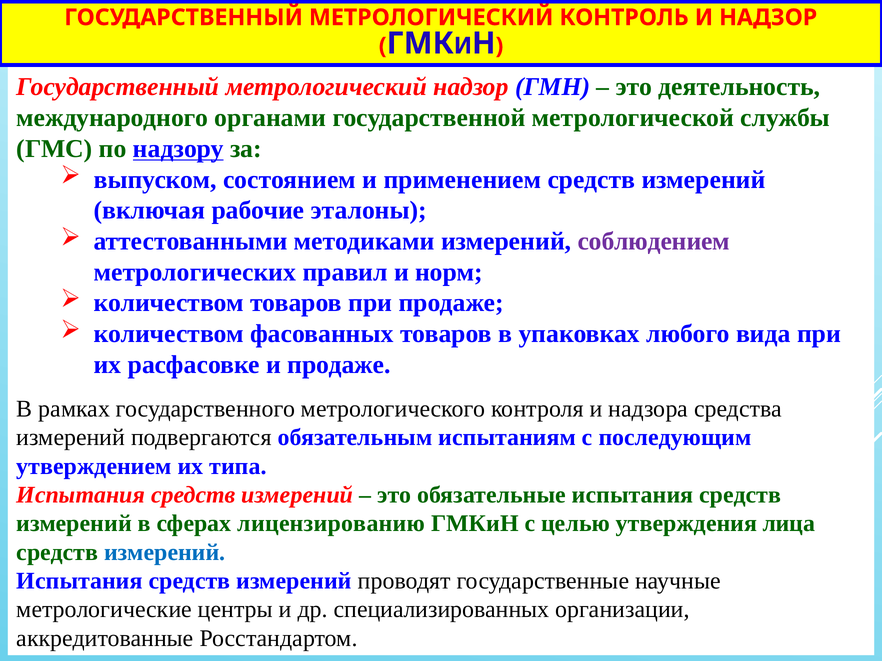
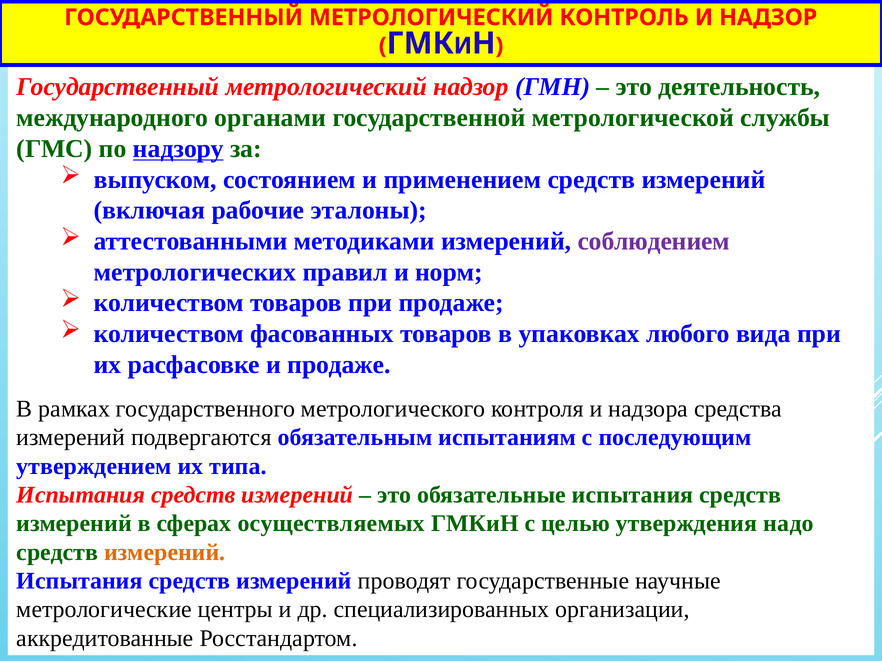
лицензированию: лицензированию -> осуществляемых
лица: лица -> надо
измерений at (165, 553) colour: blue -> orange
